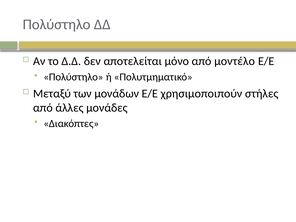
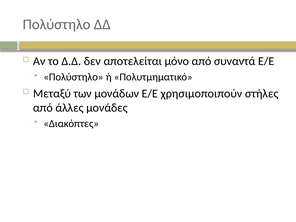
μοντέλο: μοντέλο -> συναντά
